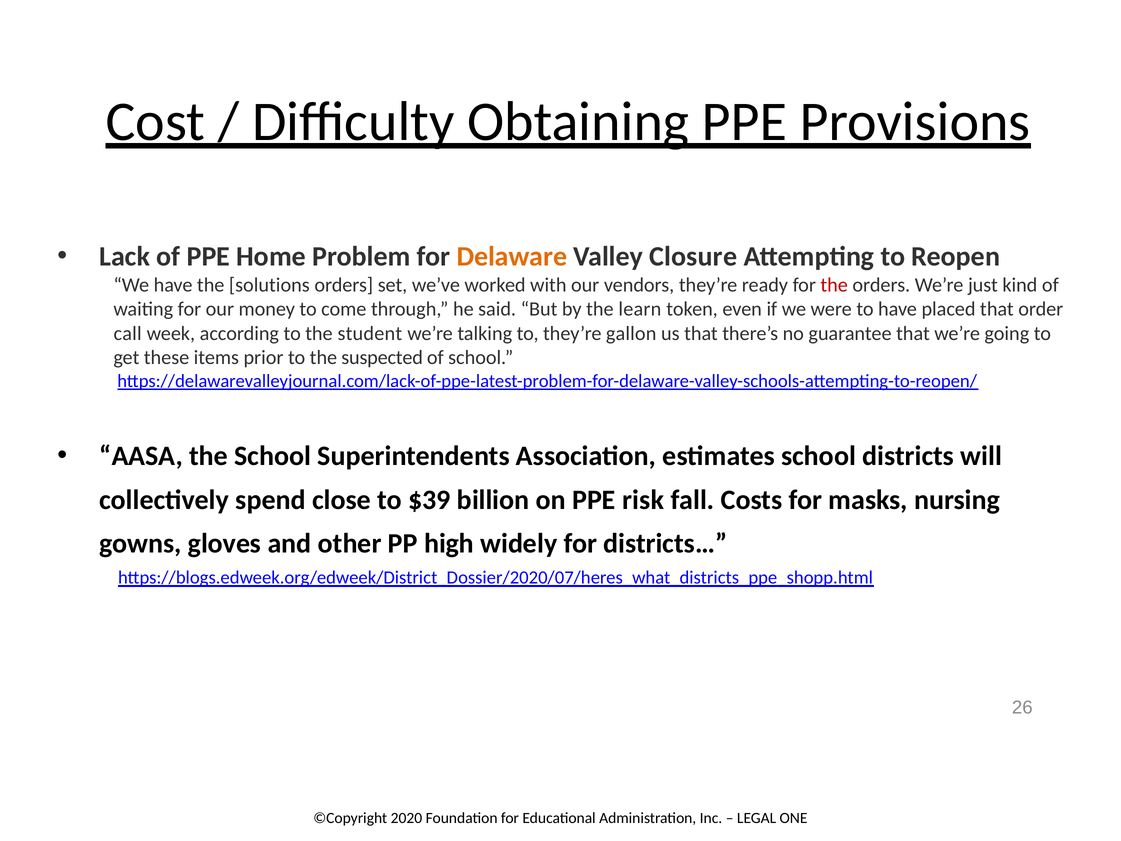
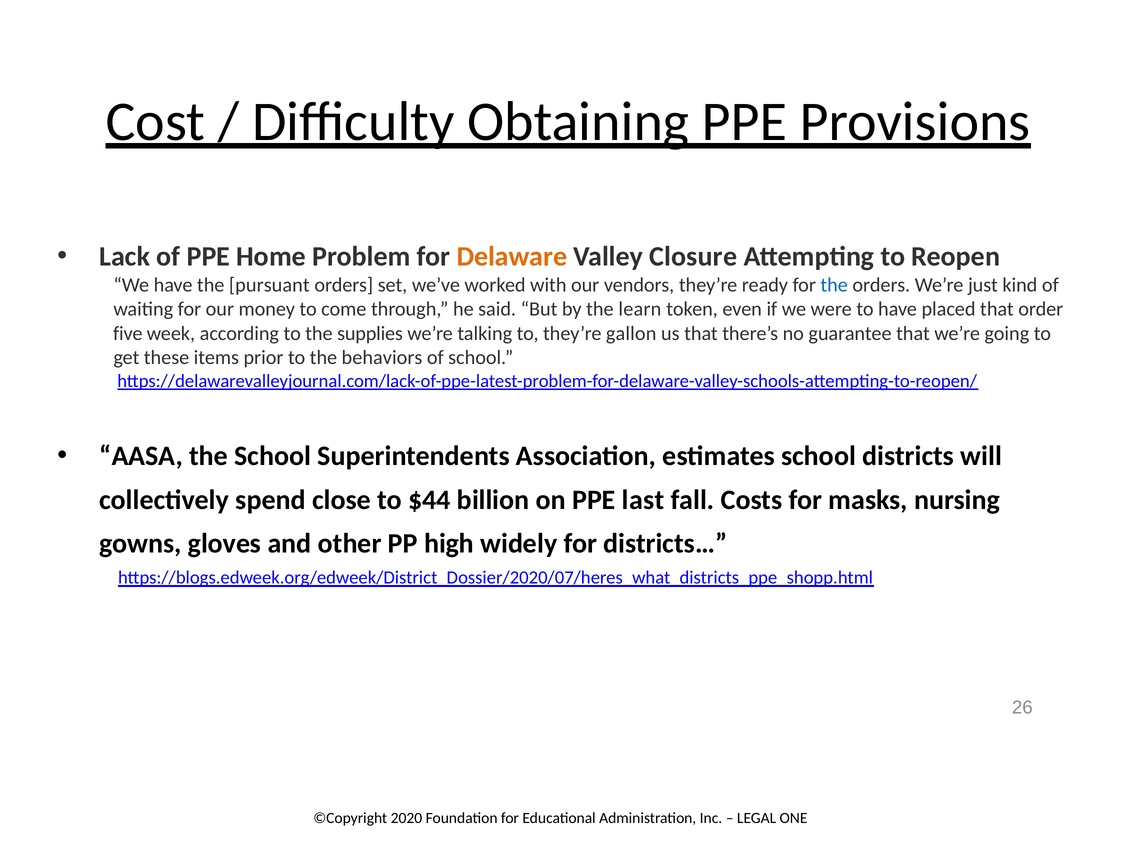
solutions: solutions -> pursuant
the at (834, 285) colour: red -> blue
call: call -> five
student: student -> supplies
suspected: suspected -> behaviors
$39: $39 -> $44
risk: risk -> last
